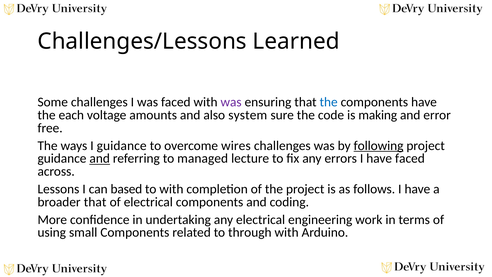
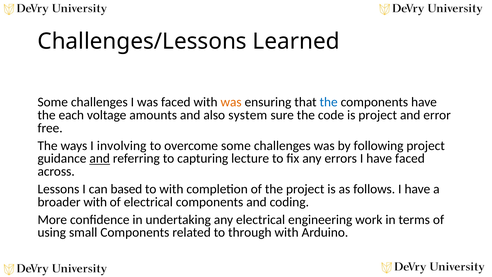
was at (231, 102) colour: purple -> orange
is making: making -> project
I guidance: guidance -> involving
overcome wires: wires -> some
following underline: present -> none
managed: managed -> capturing
broader that: that -> with
